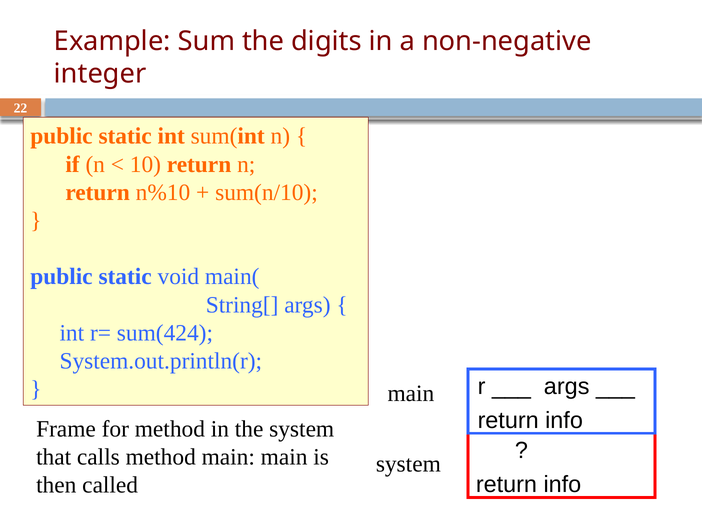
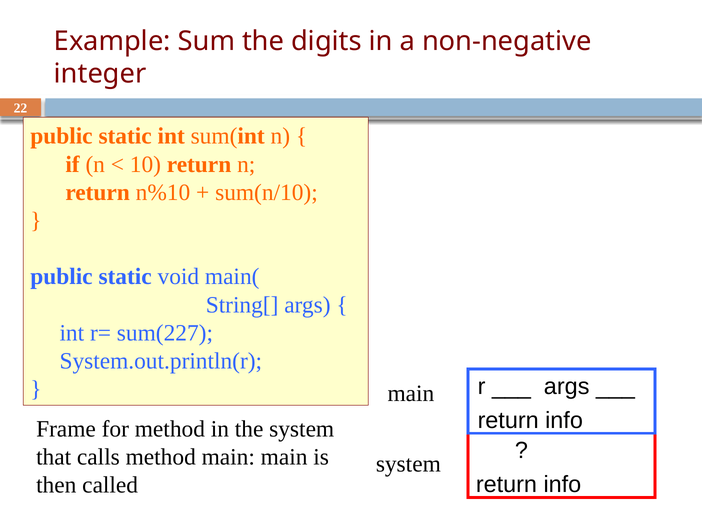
sum(424: sum(424 -> sum(227
